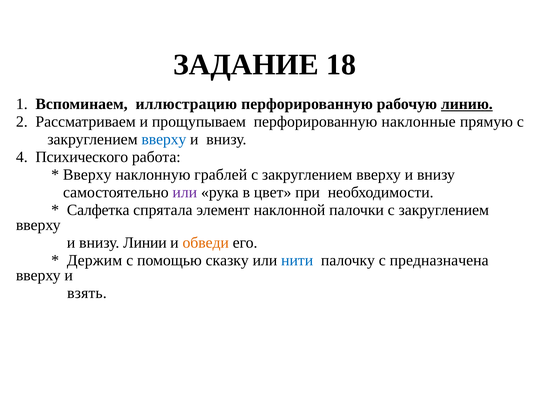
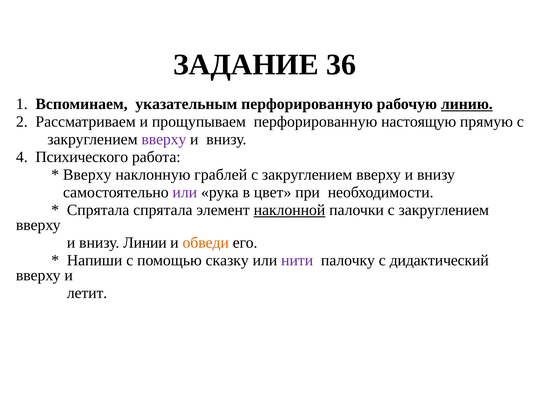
18: 18 -> 36
иллюстрацию: иллюстрацию -> указательным
наклонные: наклонные -> настоящую
вверху at (164, 140) colour: blue -> purple
Салфетка at (98, 210): Салфетка -> Спрятала
наклонной underline: none -> present
Держим: Держим -> Напиши
нити colour: blue -> purple
предназначена: предназначена -> дидактический
взять: взять -> летит
